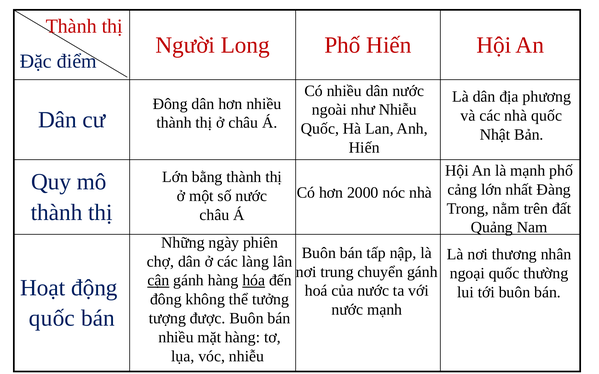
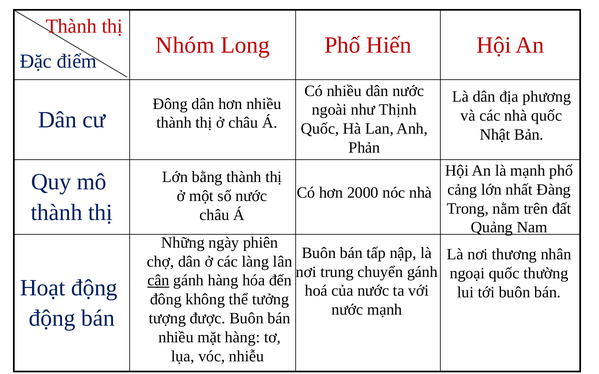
Người: Người -> Nhóm
như Nhiễu: Nhiễu -> Thịnh
Hiến at (364, 148): Hiến -> Phản
hóa underline: present -> none
quốc at (52, 319): quốc -> động
